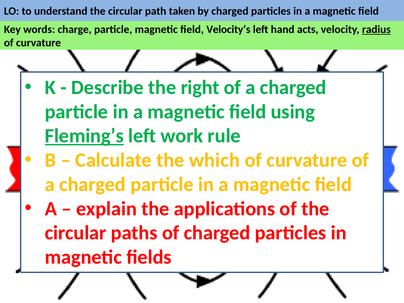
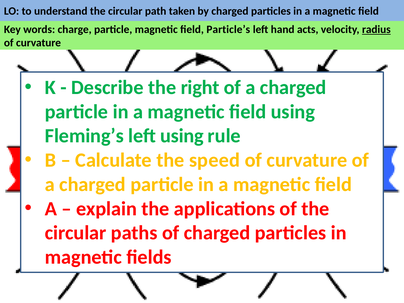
Velocity’s: Velocity’s -> Particle’s
Fleming’s underline: present -> none
left work: work -> using
which: which -> speed
